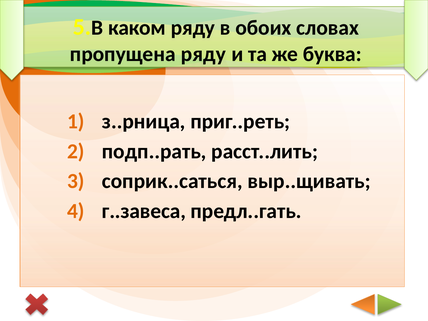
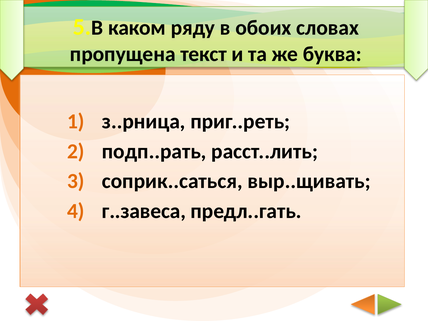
пропущена ряду: ряду -> текст
